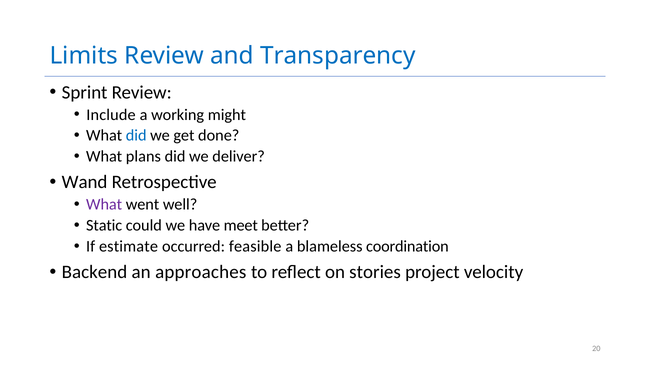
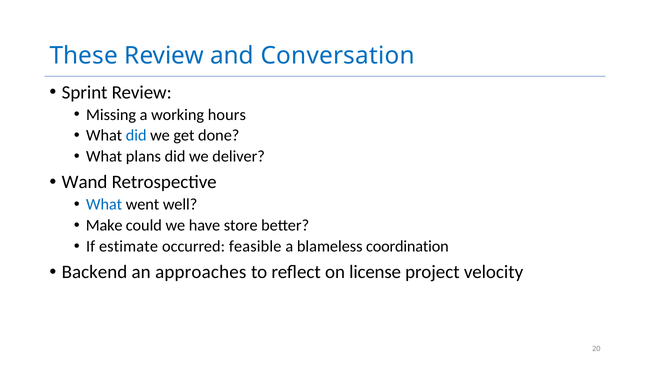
Limits: Limits -> These
Transparency: Transparency -> Conversation
Include: Include -> Missing
might: might -> hours
What at (104, 205) colour: purple -> blue
Static: Static -> Make
meet: meet -> store
stories: stories -> license
